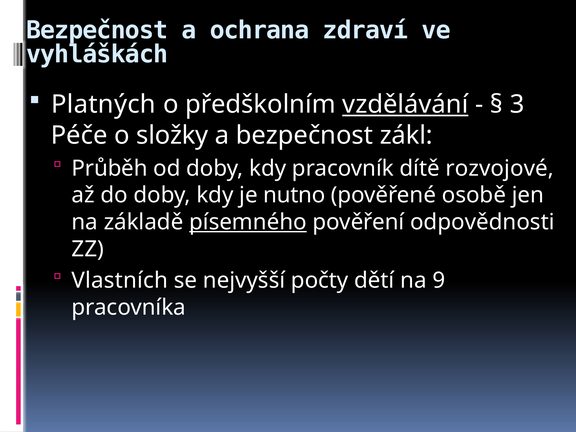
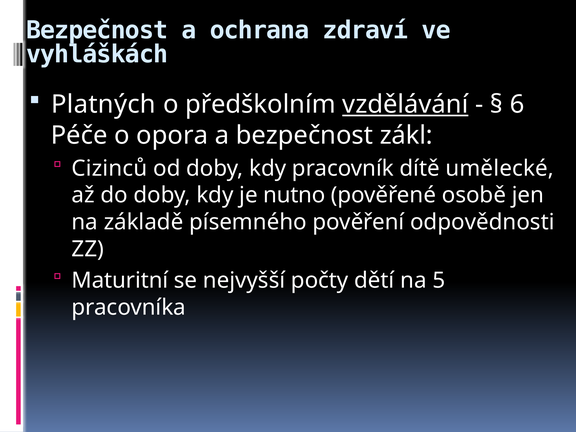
3: 3 -> 6
složky: složky -> opora
Průběh: Průběh -> Cizinců
rozvojové: rozvojové -> umělecké
písemného underline: present -> none
Vlastních: Vlastních -> Maturitní
9: 9 -> 5
